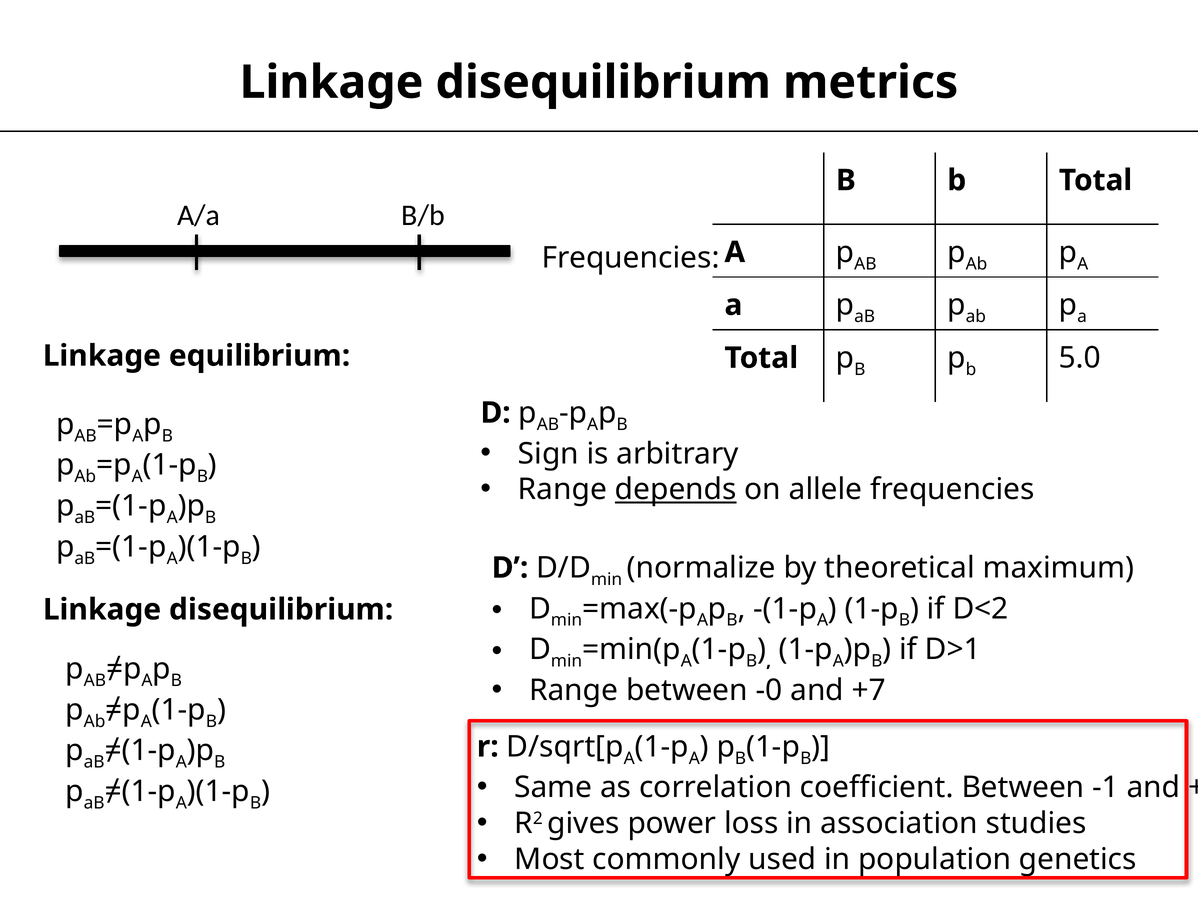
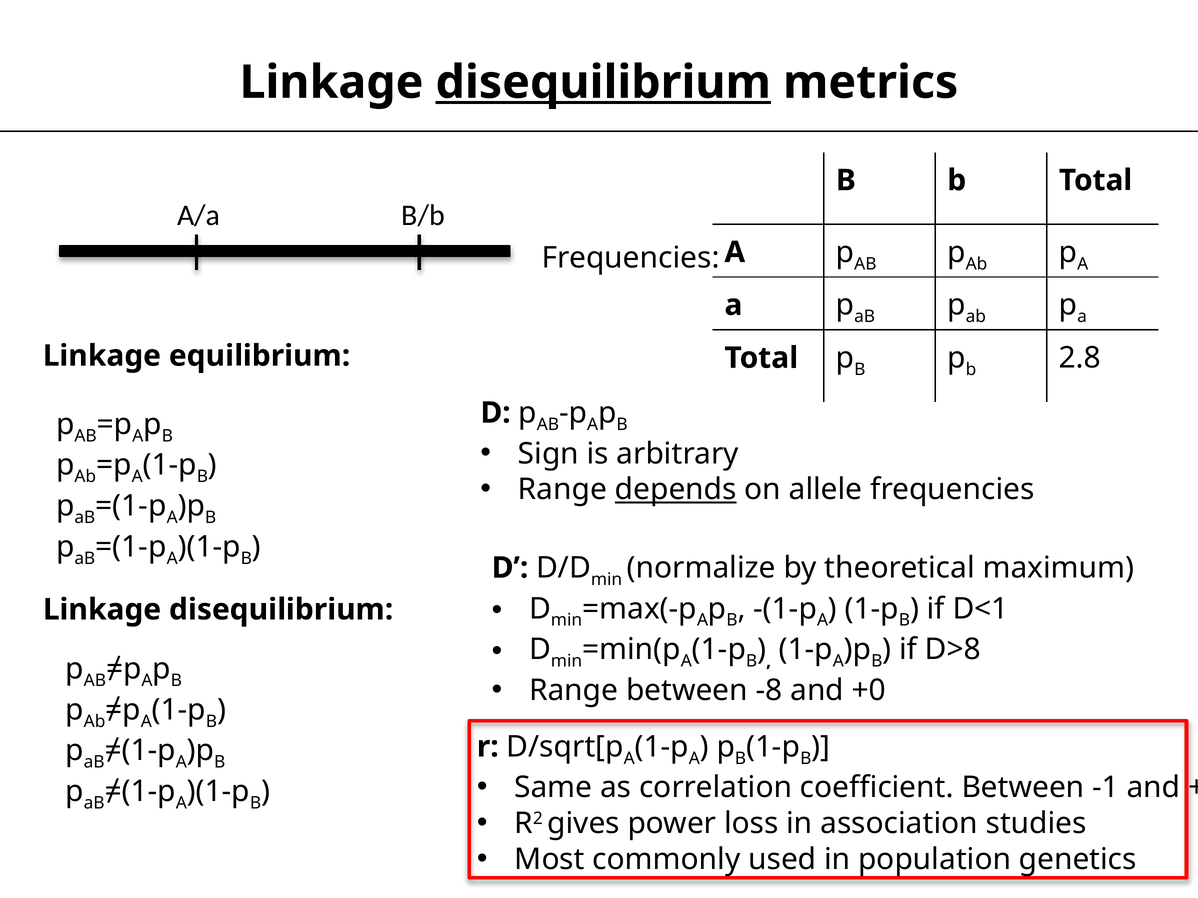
disequilibrium at (603, 82) underline: none -> present
5.0: 5.0 -> 2.8
D<2: D<2 -> D<1
D>1: D>1 -> D>8
-0: -0 -> -8
+7: +7 -> +0
